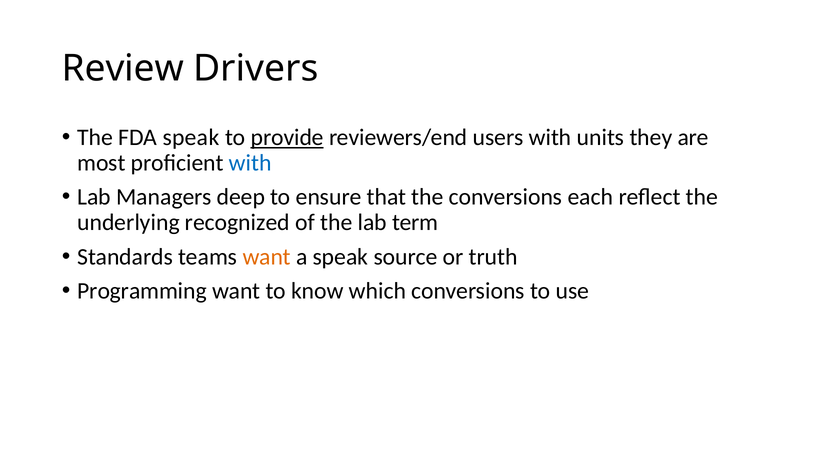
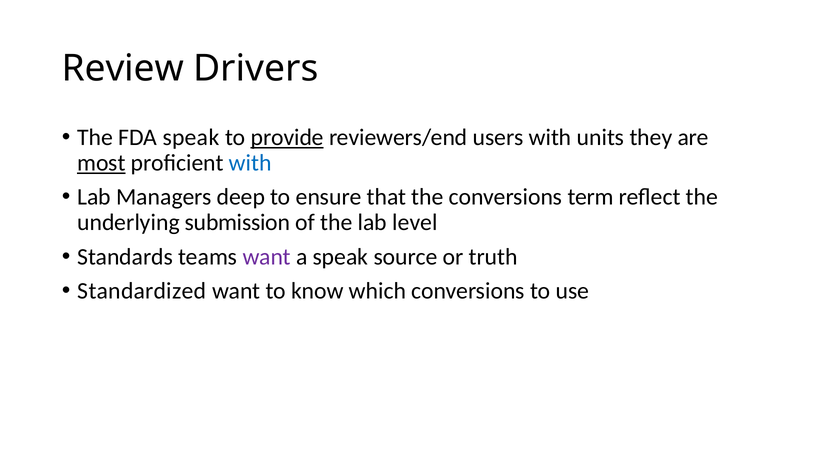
most underline: none -> present
each: each -> term
recognized: recognized -> submission
term: term -> level
want at (267, 257) colour: orange -> purple
Programming: Programming -> Standardized
